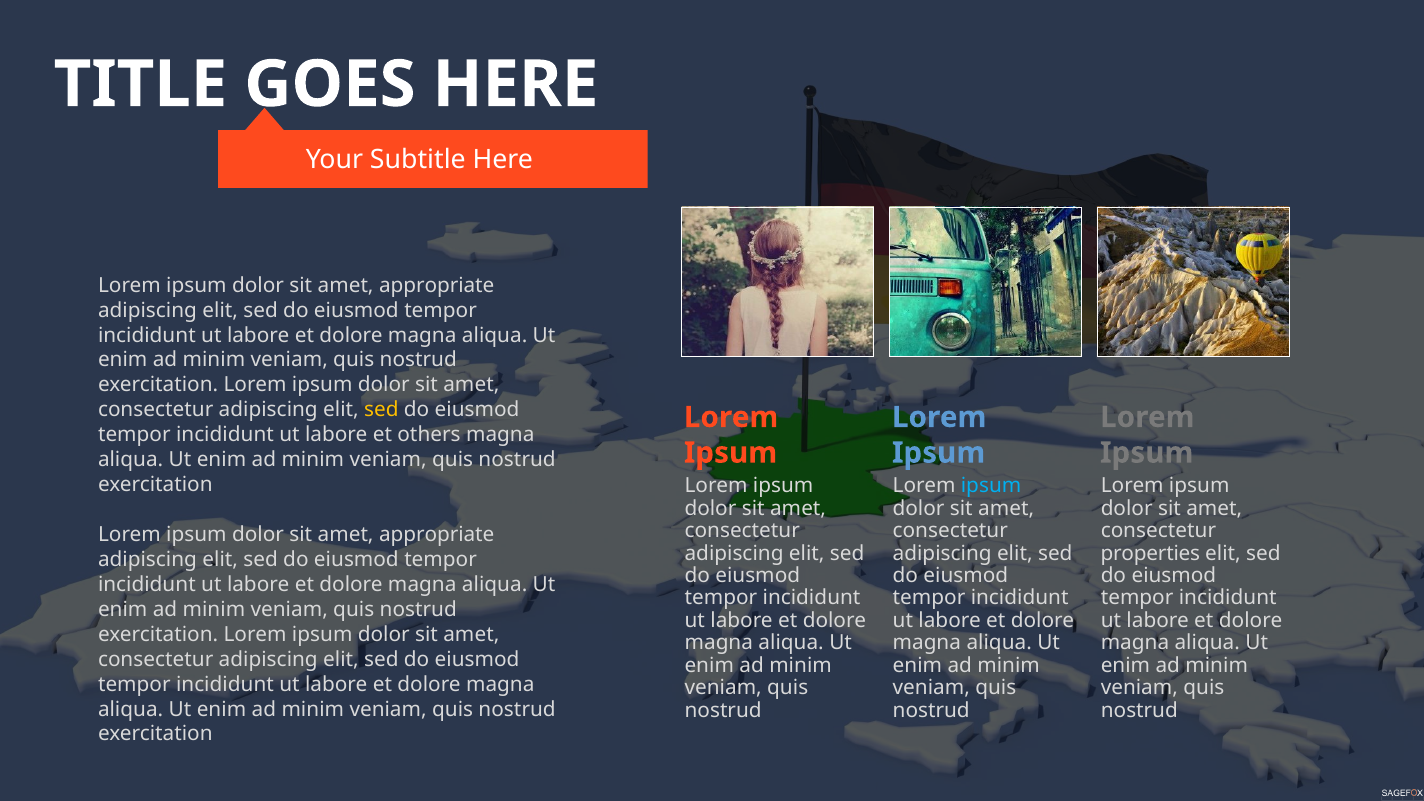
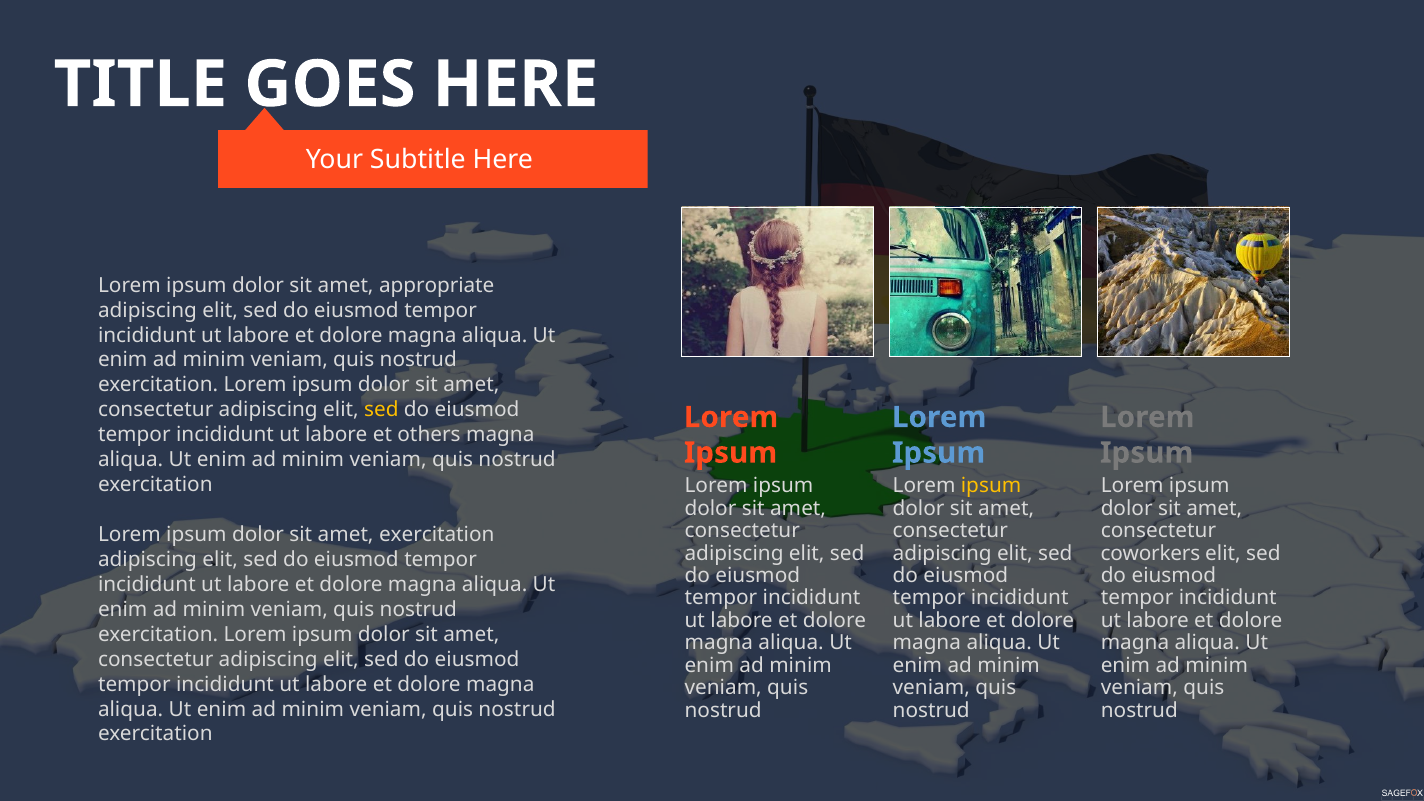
ipsum at (991, 486) colour: light blue -> yellow
appropriate at (437, 535): appropriate -> exercitation
properties: properties -> coworkers
